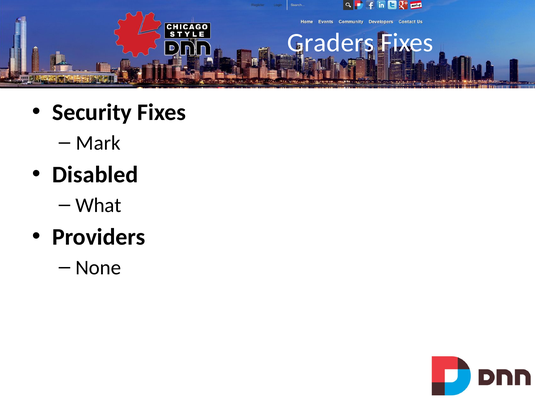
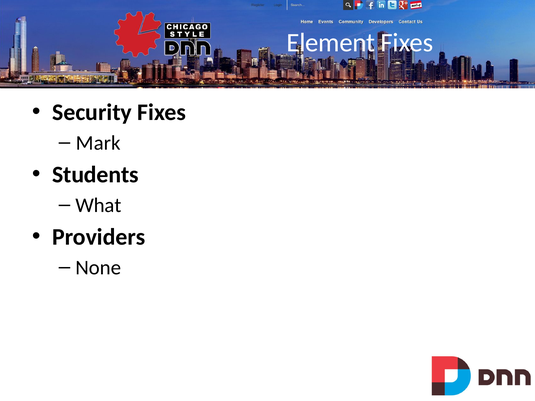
Graders: Graders -> Element
Disabled: Disabled -> Students
